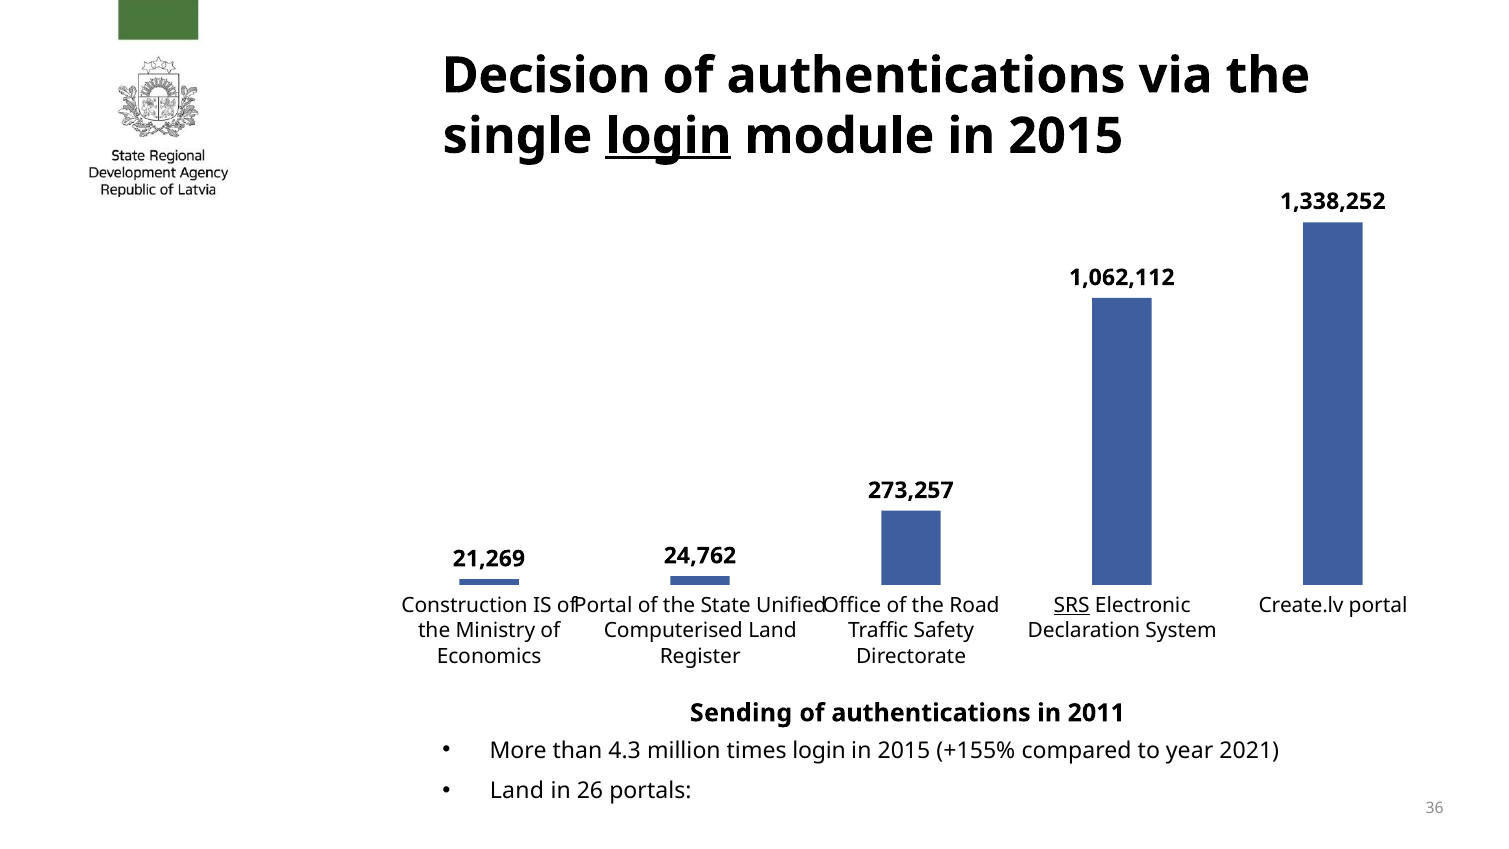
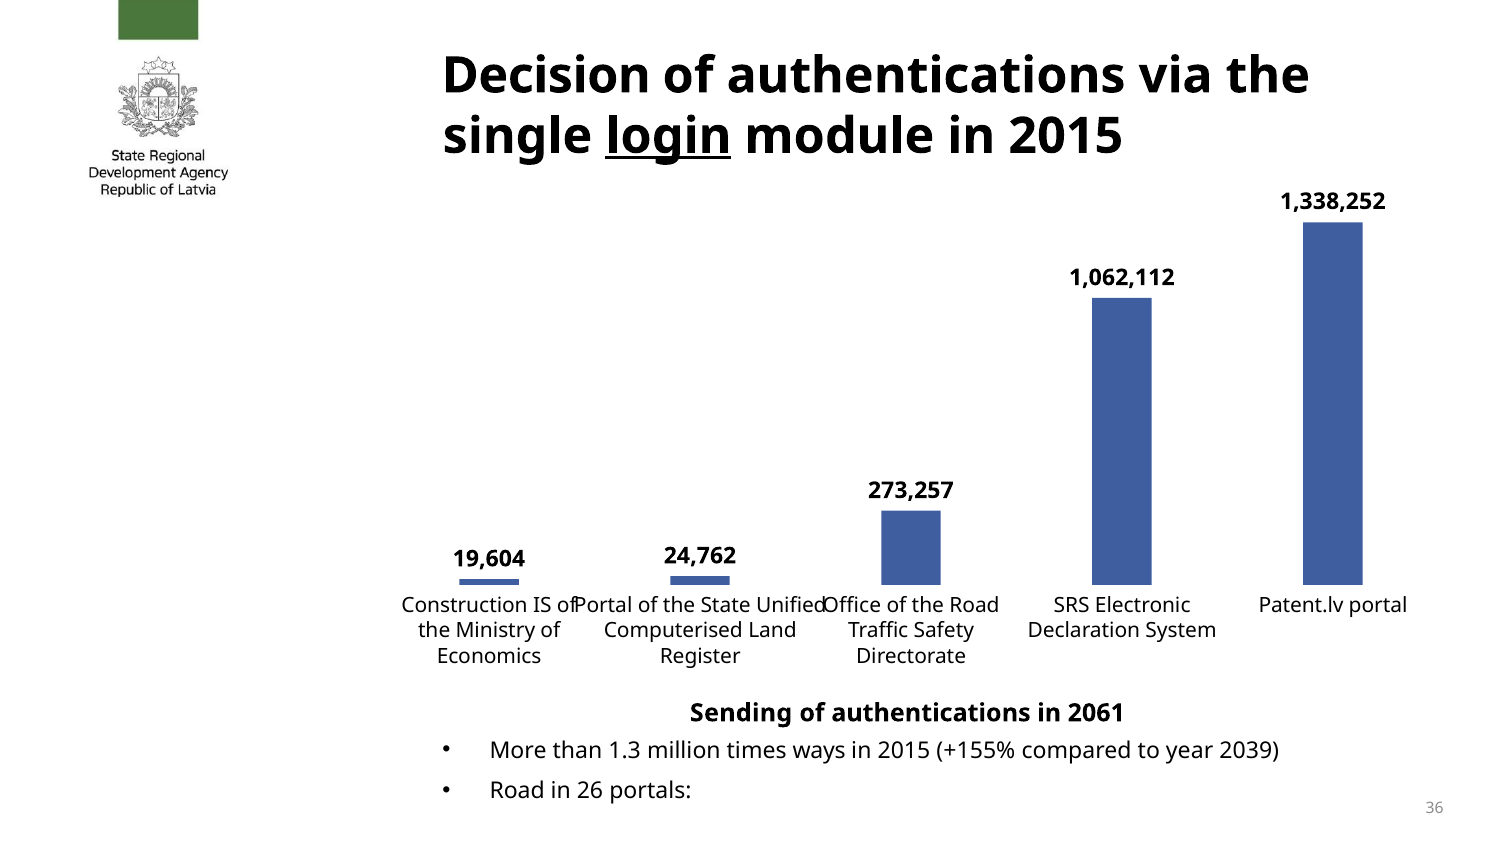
21,269: 21,269 -> 19,604
SRS underline: present -> none
Create.lv: Create.lv -> Patent.lv
2011: 2011 -> 2061
4.3: 4.3 -> 1.3
times login: login -> ways
2021: 2021 -> 2039
Land at (517, 791): Land -> Road
